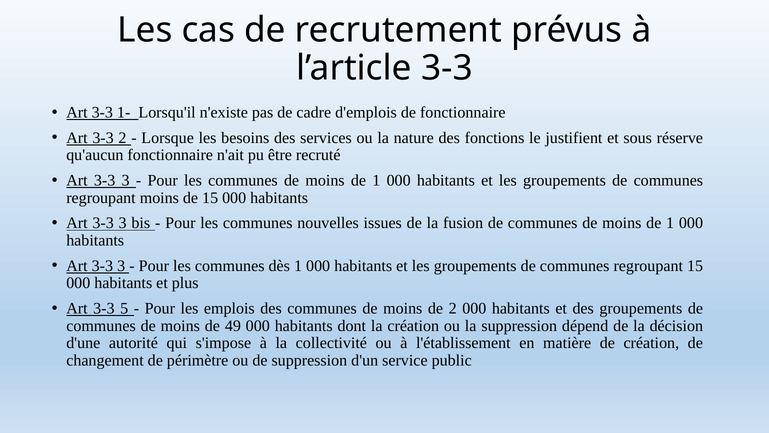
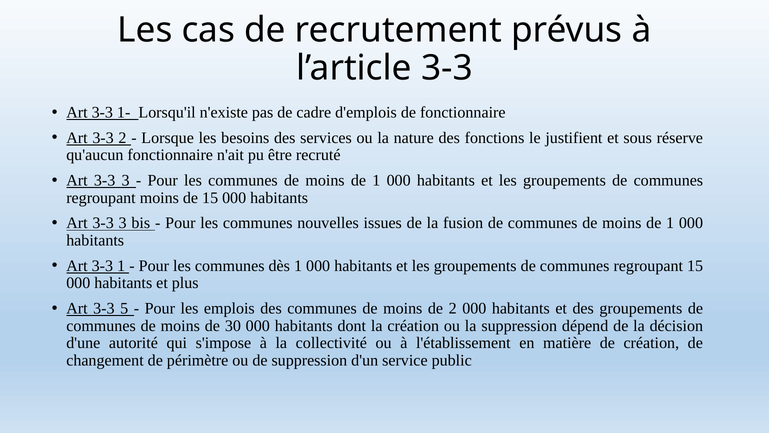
3 at (121, 266): 3 -> 1
49: 49 -> 30
